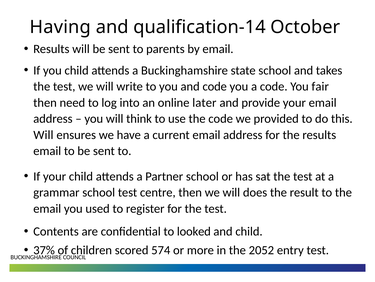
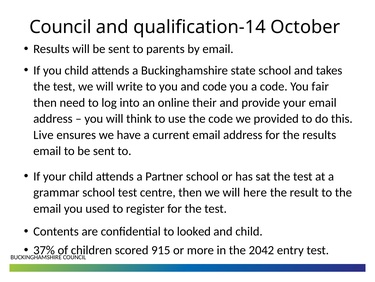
Having at (60, 27): Having -> Council
later: later -> their
Will at (43, 135): Will -> Live
does: does -> here
574: 574 -> 915
2052: 2052 -> 2042
